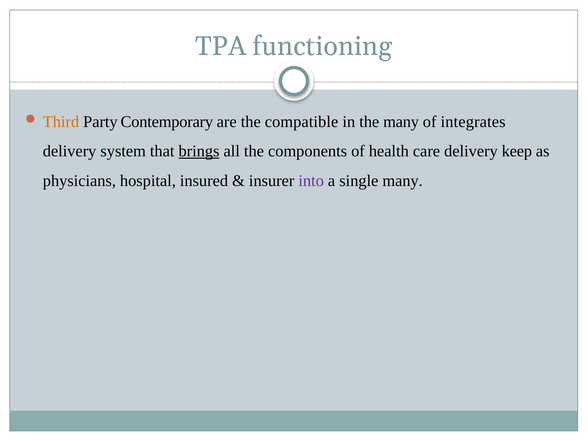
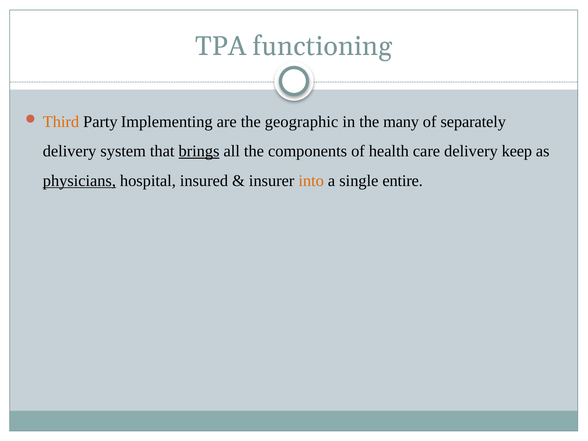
Contemporary: Contemporary -> Implementing
compatible: compatible -> geographic
integrates: integrates -> separately
physicians underline: none -> present
into colour: purple -> orange
single many: many -> entire
